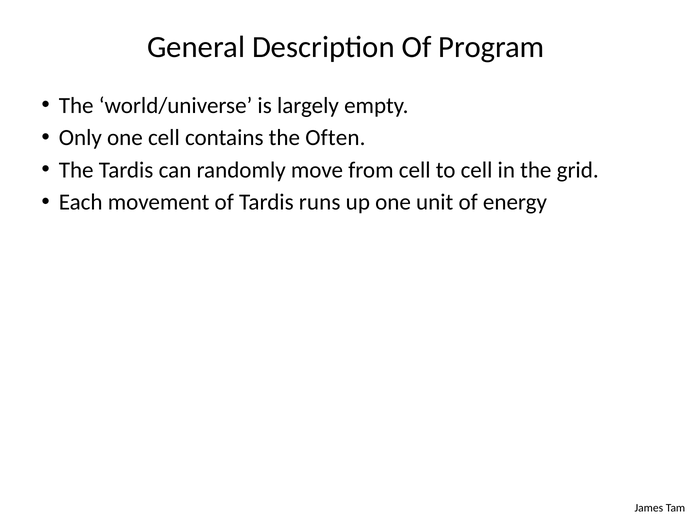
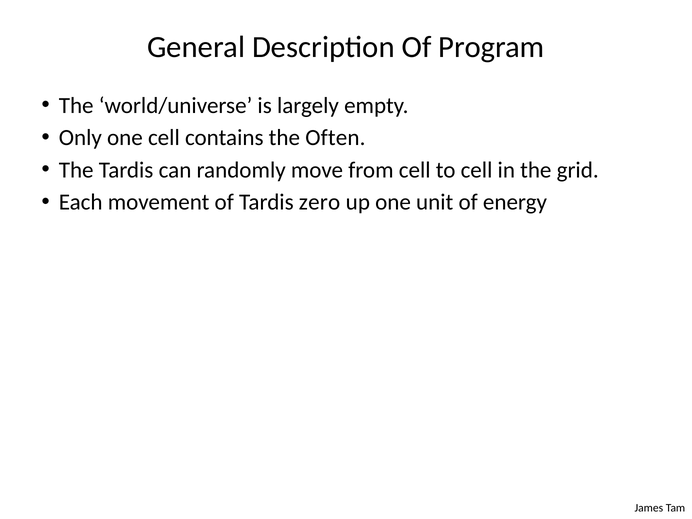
runs: runs -> zero
